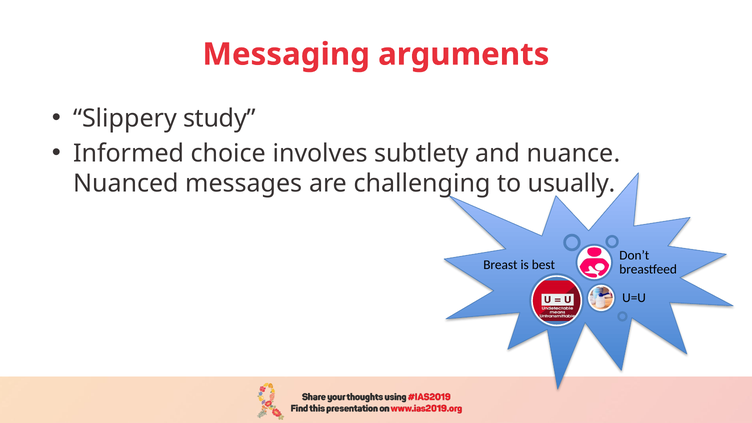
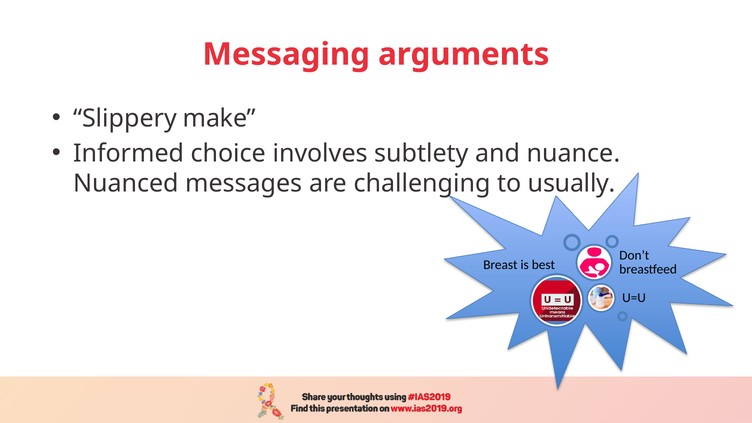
study: study -> make
